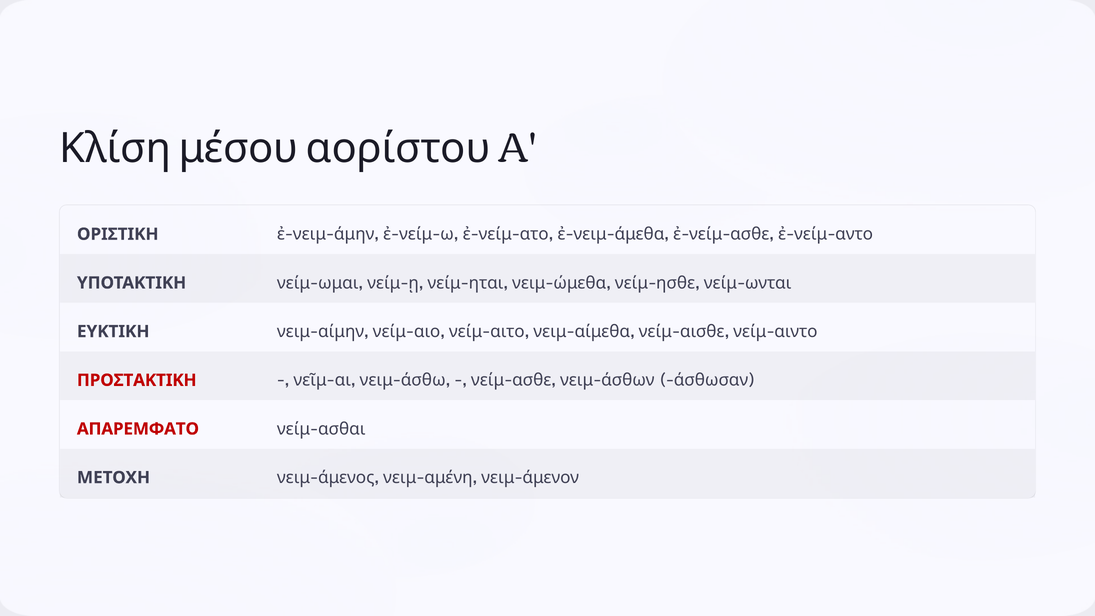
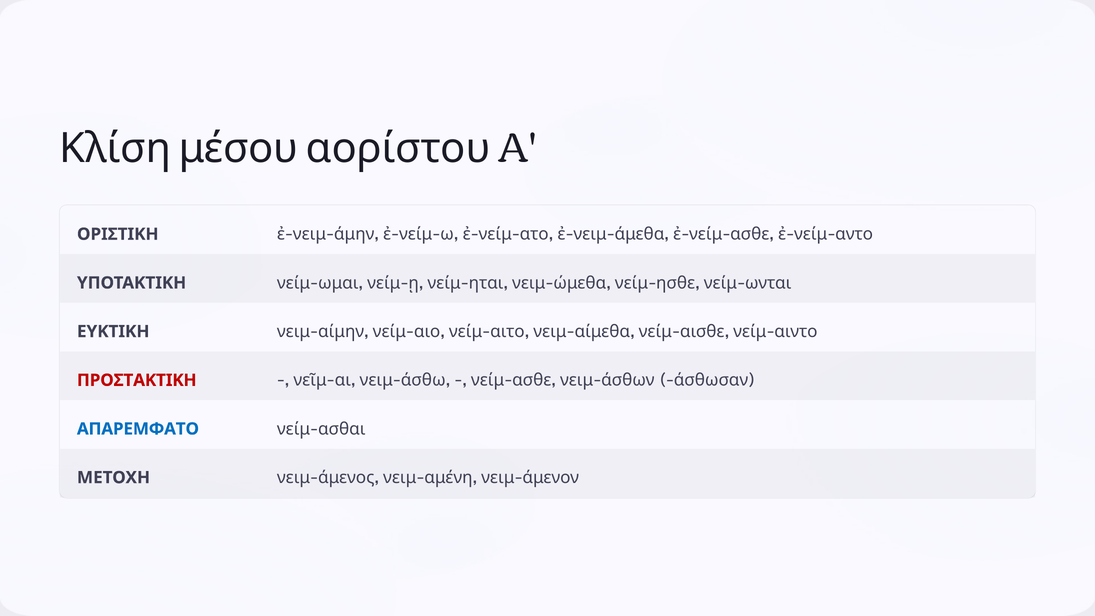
ΑΠΑΡΕΜΦΑΤΟ colour: red -> blue
